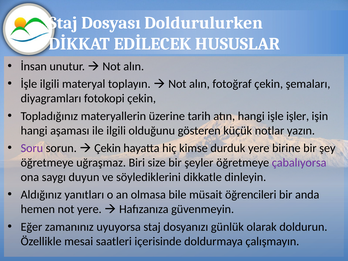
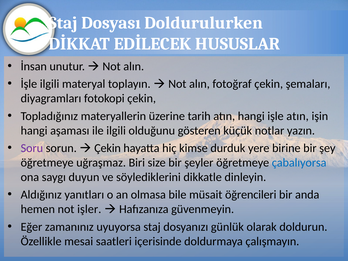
işle işler: işler -> atın
çabalıyorsa colour: purple -> blue
not yere: yere -> işler
